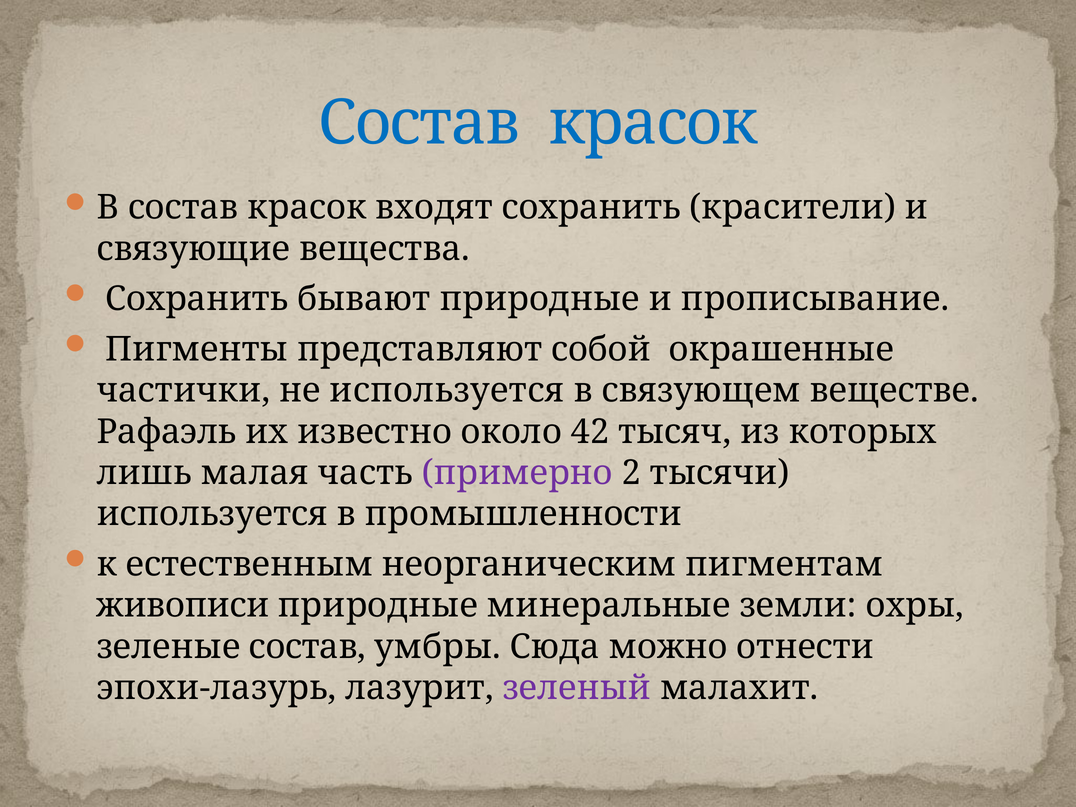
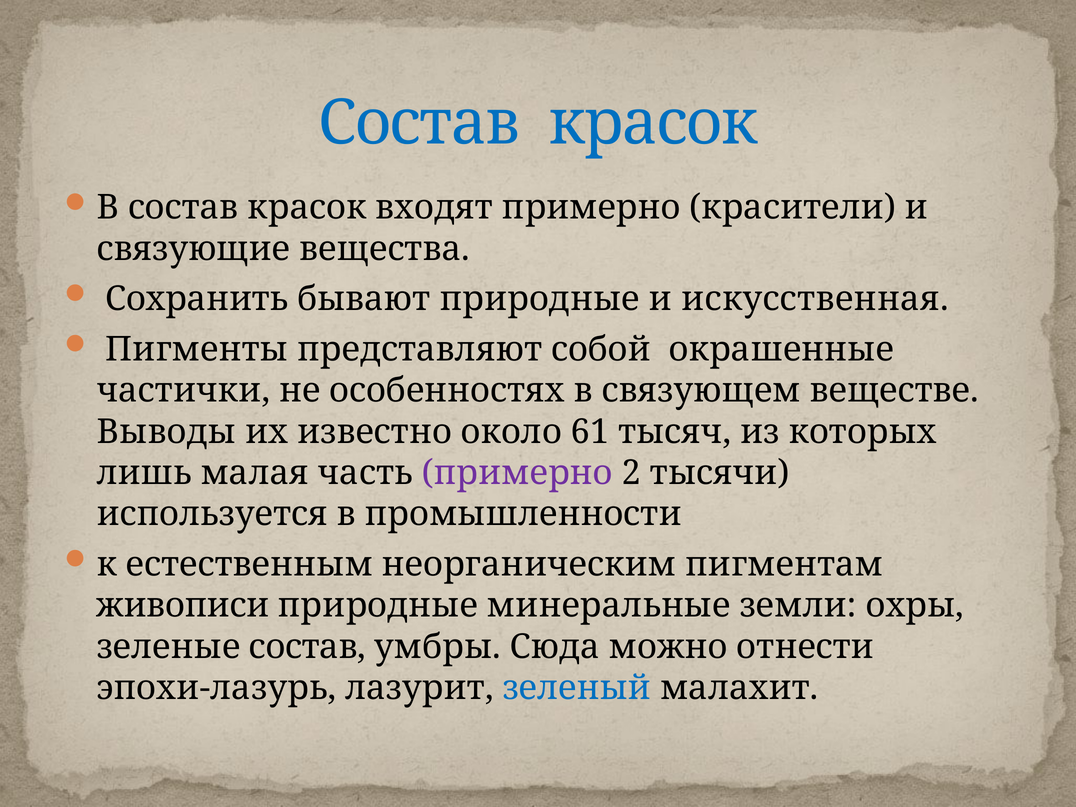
входят сохранить: сохранить -> примерно
прописывание: прописывание -> искусственная
не используется: используется -> особенностях
Рафаэль: Рафаэль -> Выводы
42: 42 -> 61
зеленый colour: purple -> blue
